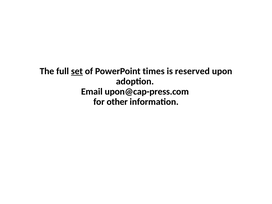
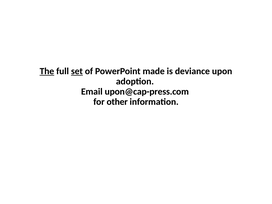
The underline: none -> present
times: times -> made
reserved: reserved -> deviance
